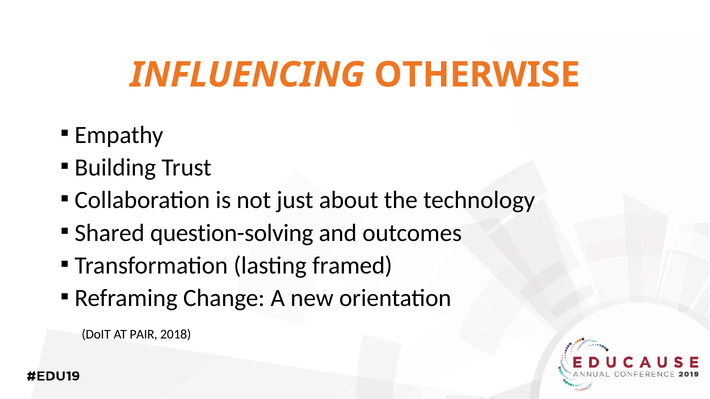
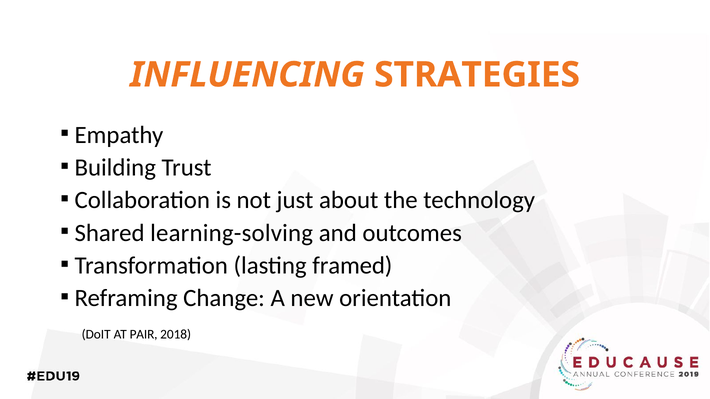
OTHERWISE: OTHERWISE -> STRATEGIES
question-solving: question-solving -> learning-solving
